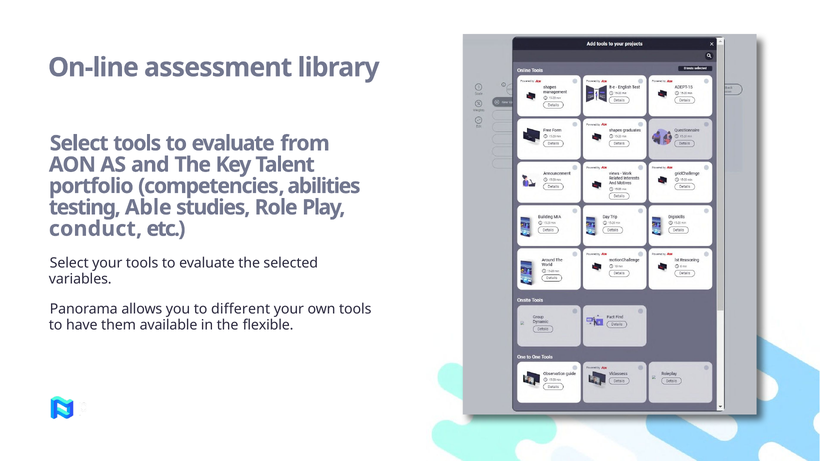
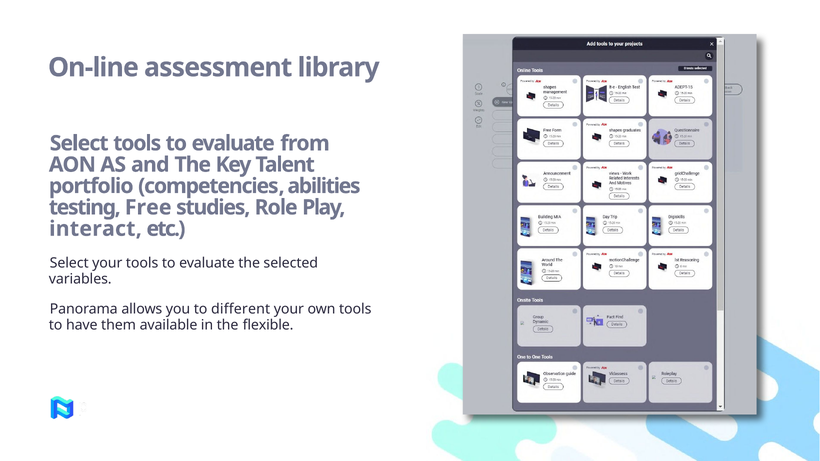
Able: Able -> Free
conduct: conduct -> interact
